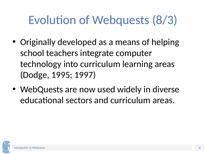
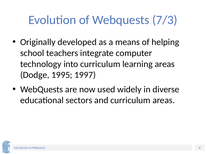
8/3: 8/3 -> 7/3
